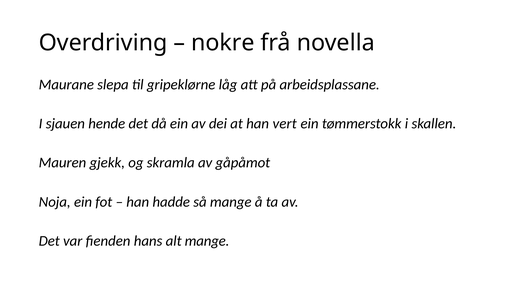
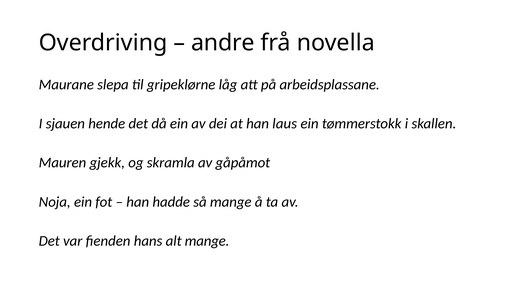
nokre: nokre -> andre
vert: vert -> laus
